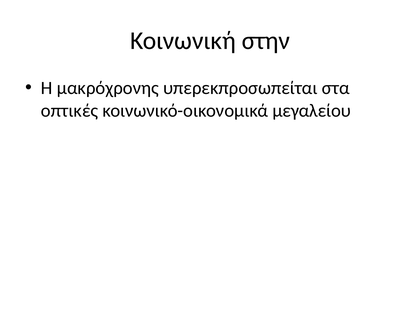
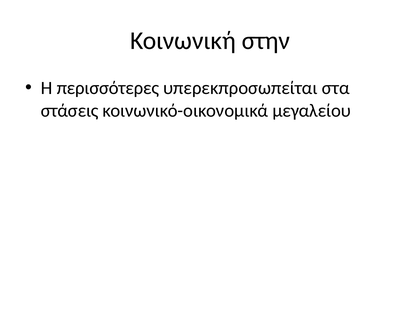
μακρόχρονης: μακρόχρονης -> περισσότερες
οπτικές: οπτικές -> στάσεις
